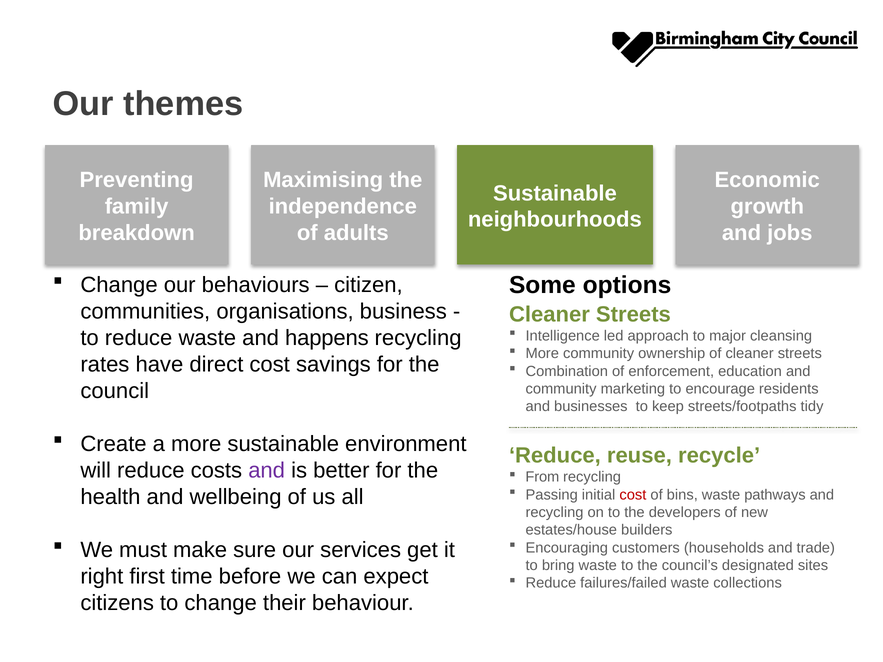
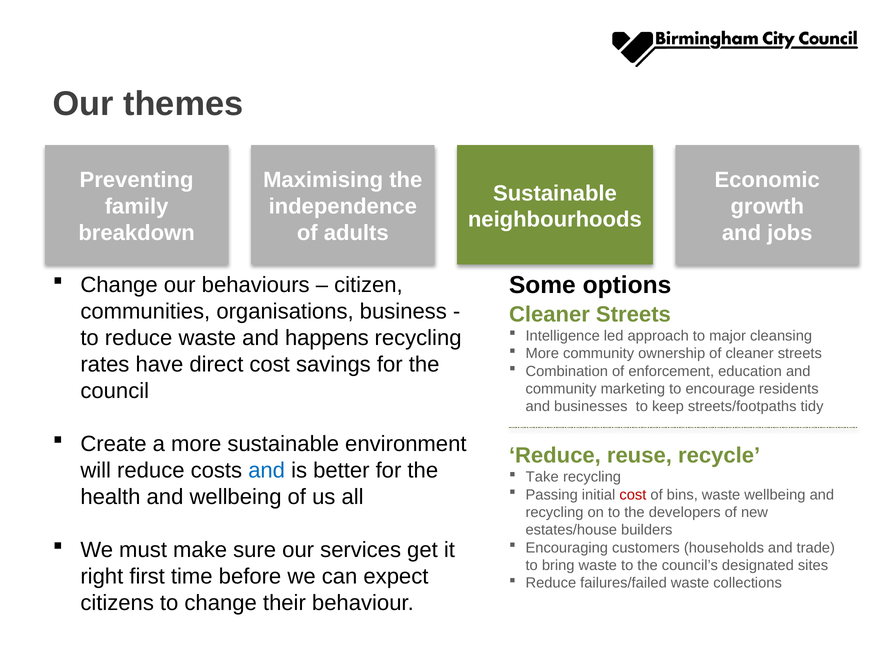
and at (267, 471) colour: purple -> blue
From: From -> Take
waste pathways: pathways -> wellbeing
